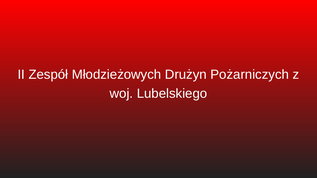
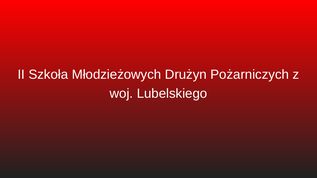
Zespół: Zespół -> Szkoła
